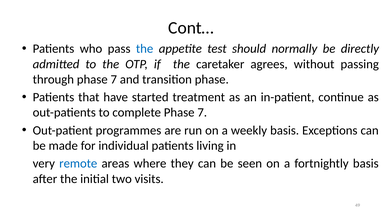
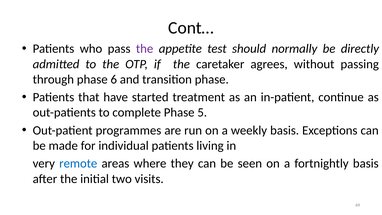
the at (145, 49) colour: blue -> purple
through phase 7: 7 -> 6
complete Phase 7: 7 -> 5
